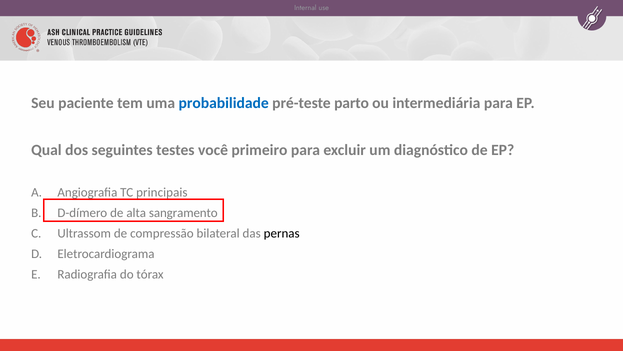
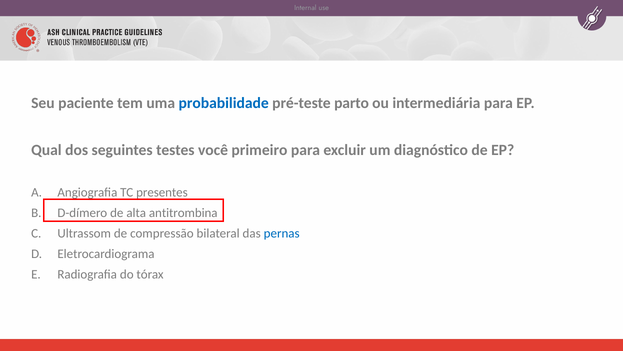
principais: principais -> presentes
sangramento: sangramento -> antitrombina
pernas colour: black -> blue
